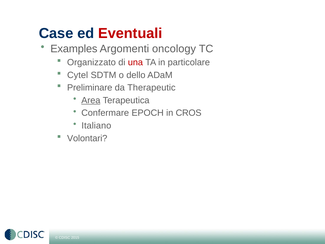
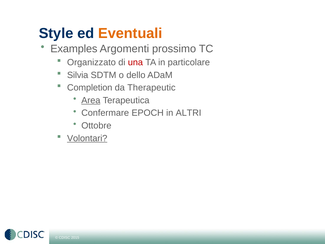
Case: Case -> Style
Eventuali colour: red -> orange
oncology: oncology -> prossimo
Cytel: Cytel -> Silvia
Preliminare: Preliminare -> Completion
CROS: CROS -> ALTRI
Italiano: Italiano -> Ottobre
Volontari underline: none -> present
